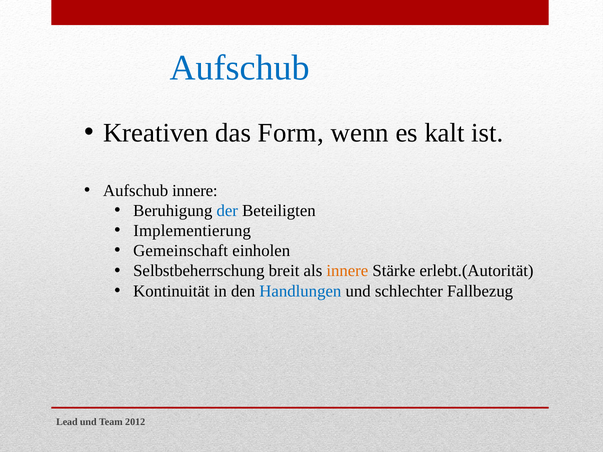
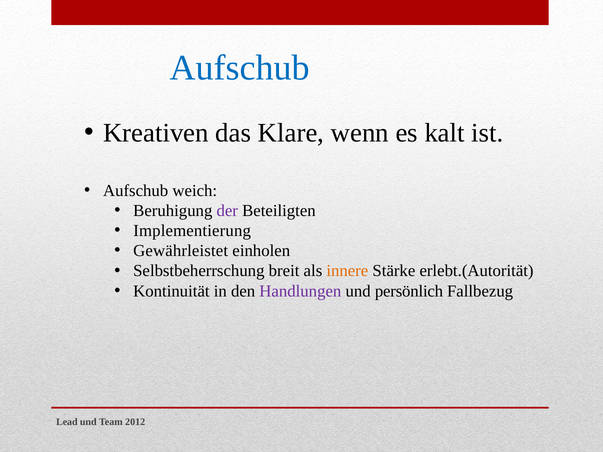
Form: Form -> Klare
Aufschub innere: innere -> weich
der colour: blue -> purple
Gemeinschaft: Gemeinschaft -> Gewährleistet
Handlungen colour: blue -> purple
schlechter: schlechter -> persönlich
